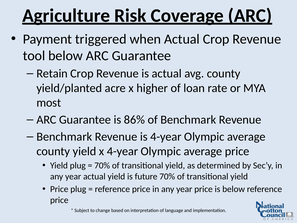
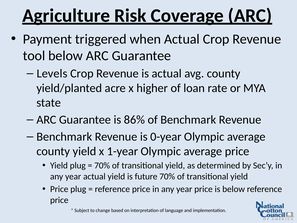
Retain: Retain -> Levels
most: most -> state
is 4-year: 4-year -> 0-year
x 4-year: 4-year -> 1-year
